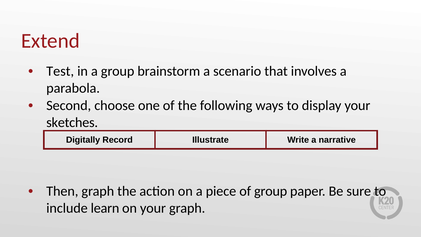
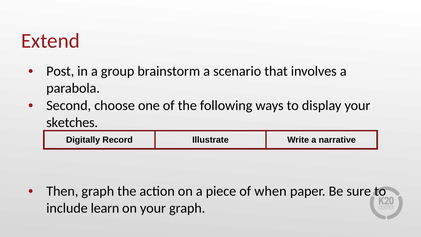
Test: Test -> Post
of group: group -> when
